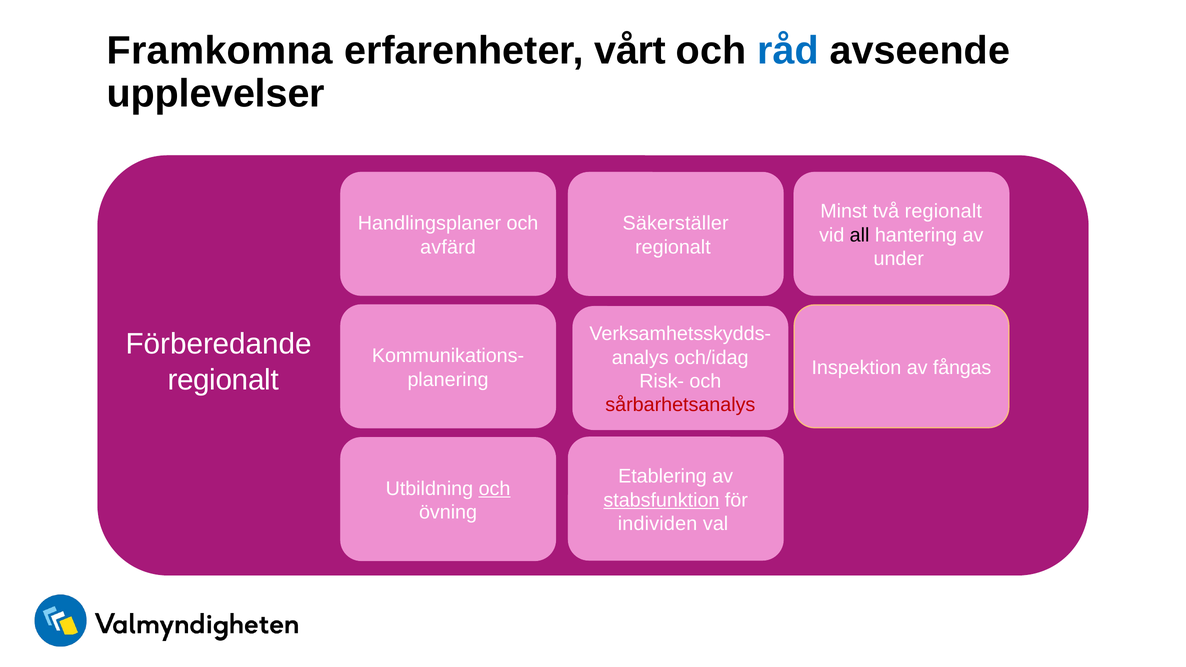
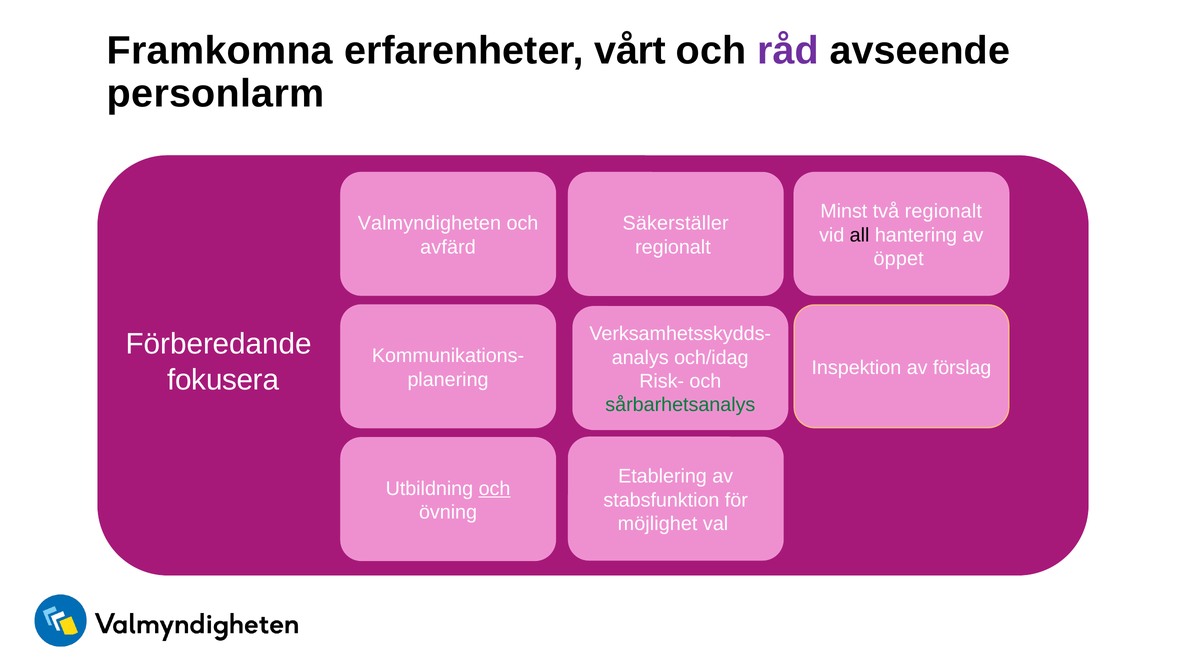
råd colour: blue -> purple
upplevelser: upplevelser -> personlarm
Handlingsplaner: Handlingsplaner -> Valmyndigheten
under: under -> öppet
fångas: fångas -> förslag
regionalt at (223, 380): regionalt -> fokusera
sårbarhetsanalys colour: red -> green
stabsfunktion underline: present -> none
individen: individen -> möjlighet
